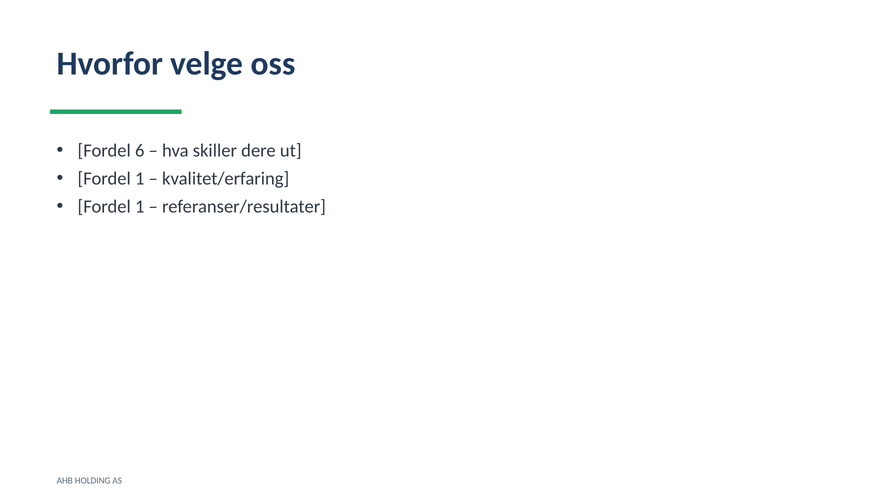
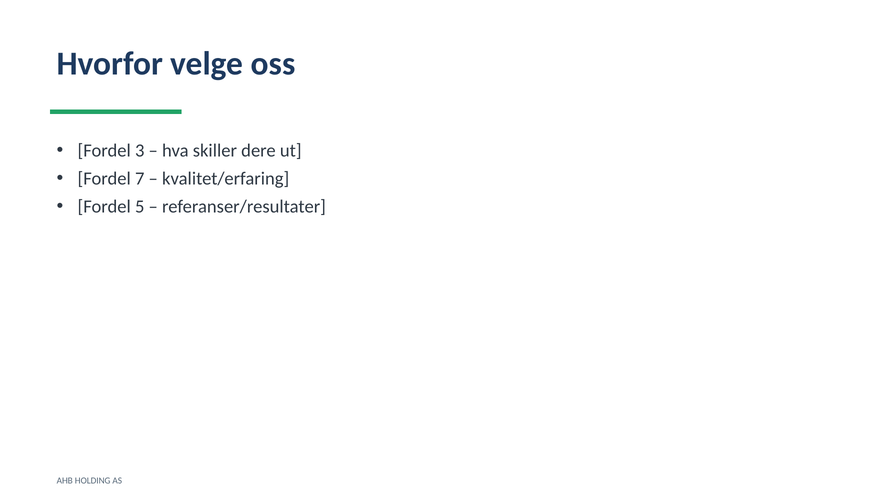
6: 6 -> 3
1 at (140, 179): 1 -> 7
1 at (140, 207): 1 -> 5
